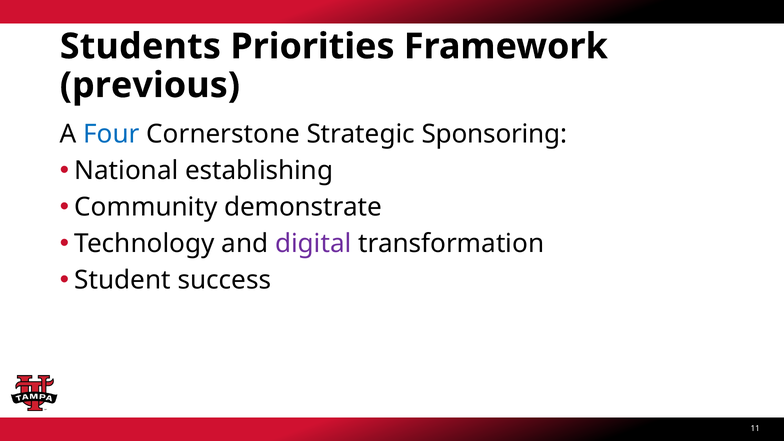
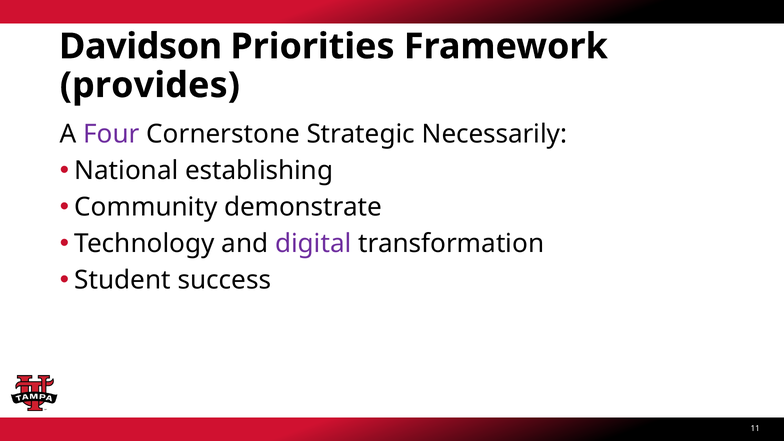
Students: Students -> Davidson
previous: previous -> provides
Four colour: blue -> purple
Sponsoring: Sponsoring -> Necessarily
